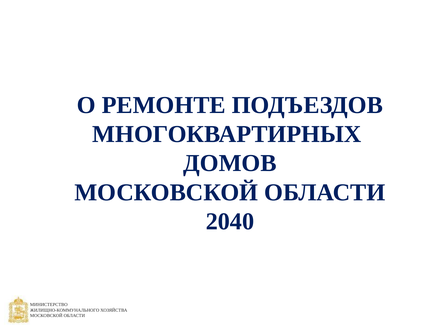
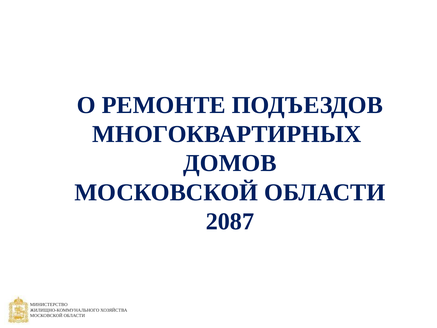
2040: 2040 -> 2087
